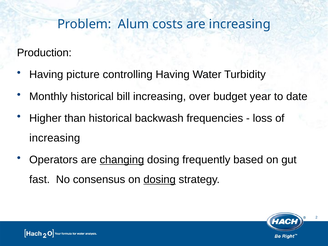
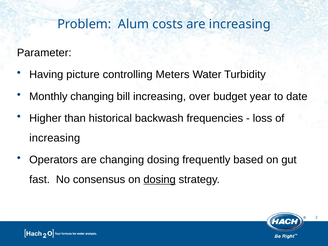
Production: Production -> Parameter
controlling Having: Having -> Meters
Monthly historical: historical -> changing
changing at (122, 160) underline: present -> none
